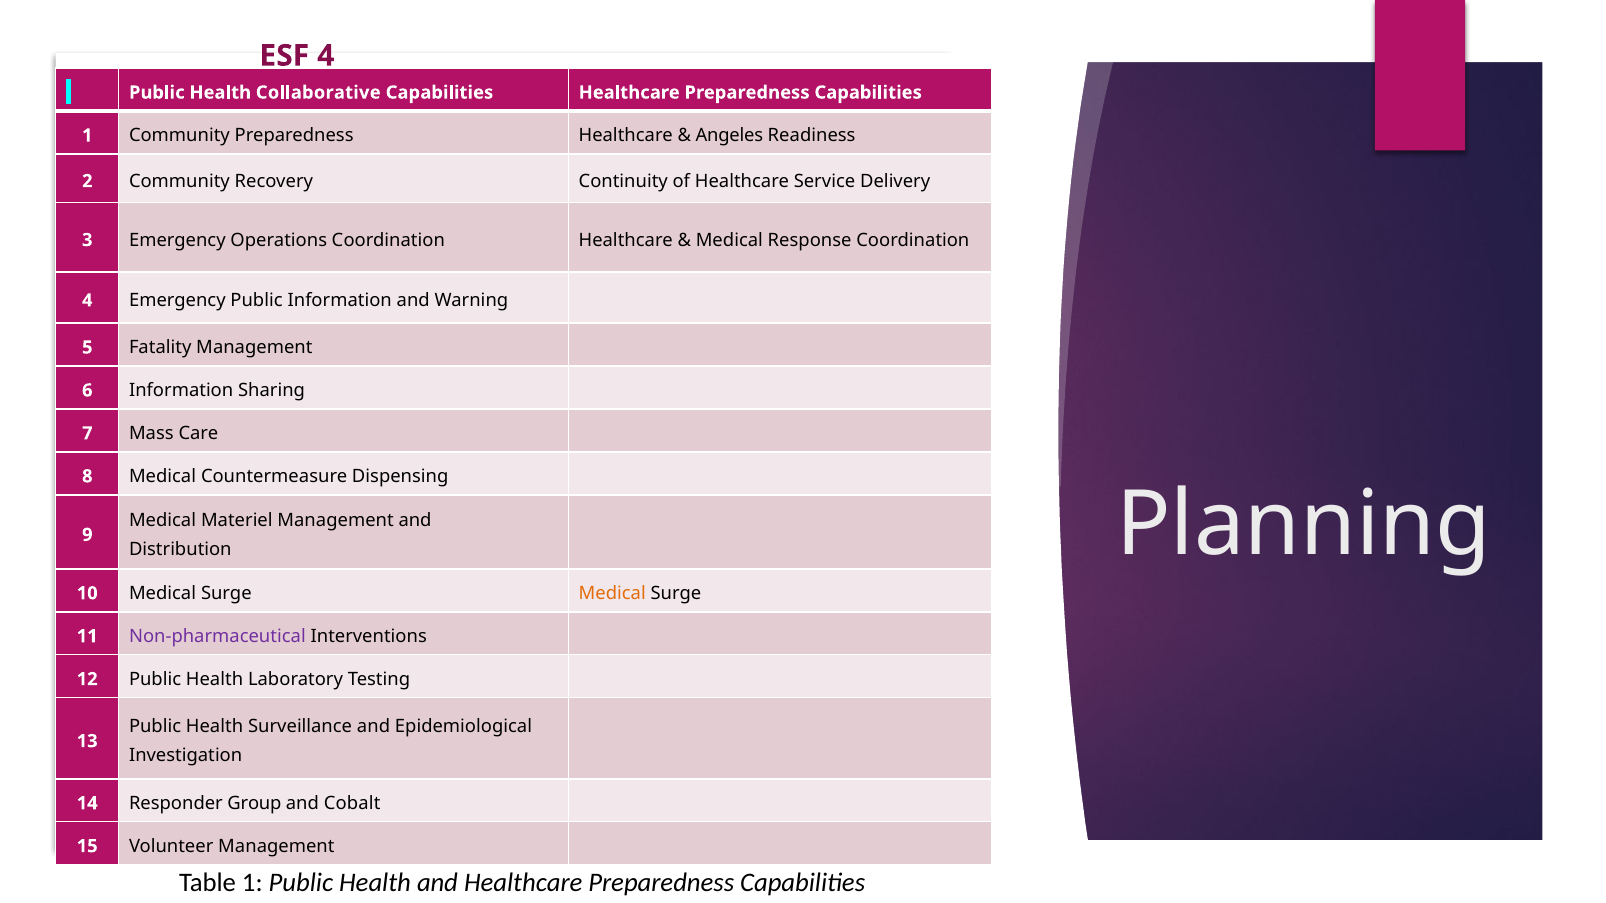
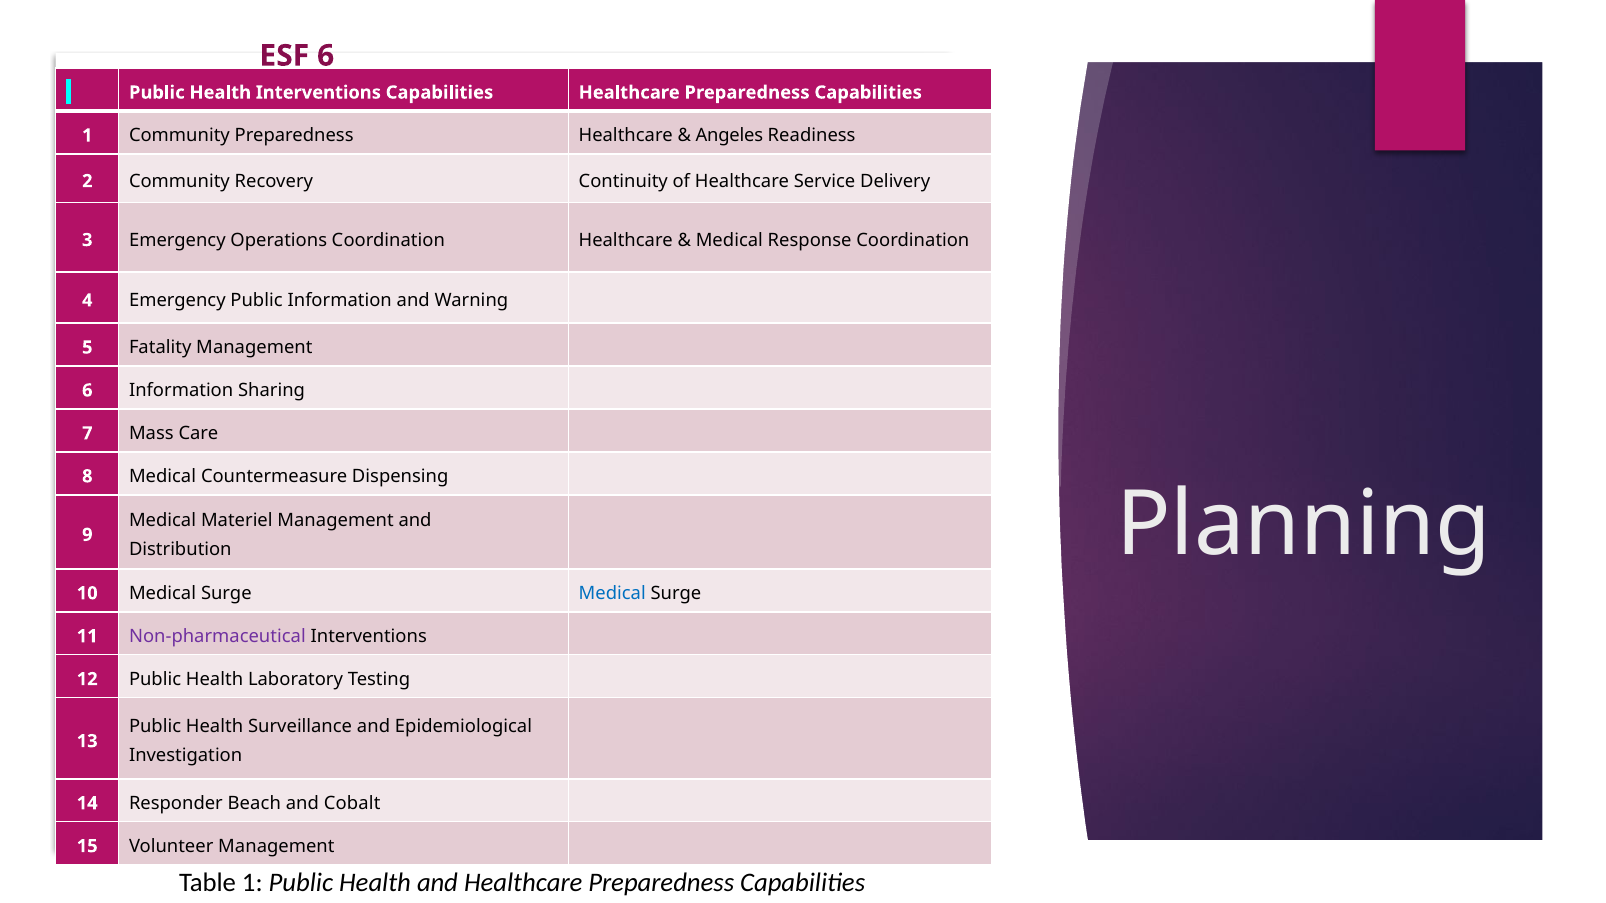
ESF 4: 4 -> 6
Health Collaborative: Collaborative -> Interventions
Medical at (612, 594) colour: orange -> blue
Group: Group -> Beach
